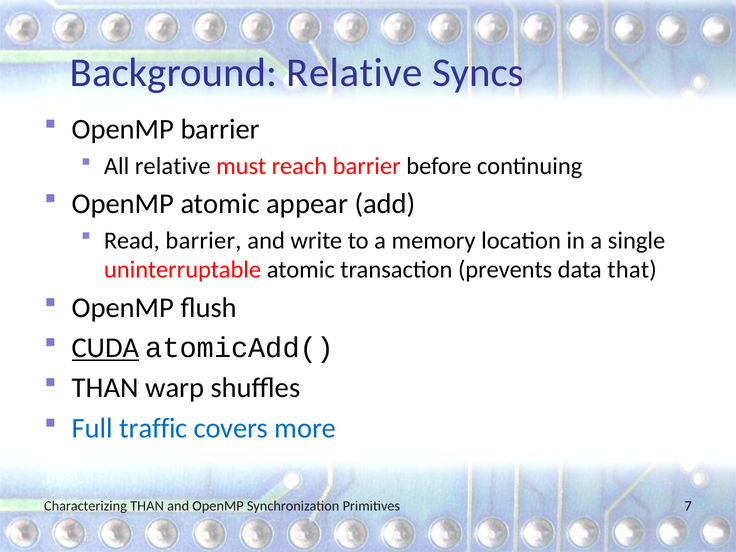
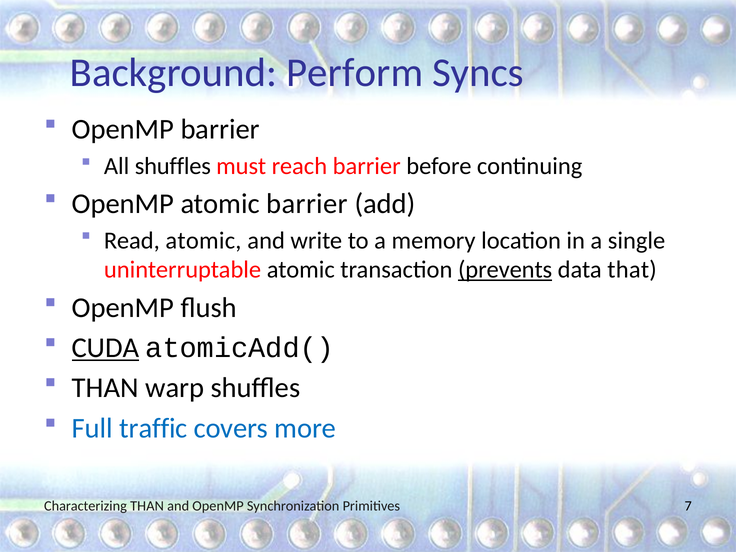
Background Relative: Relative -> Perform
All relative: relative -> shuffles
atomic appear: appear -> barrier
Read barrier: barrier -> atomic
prevents underline: none -> present
